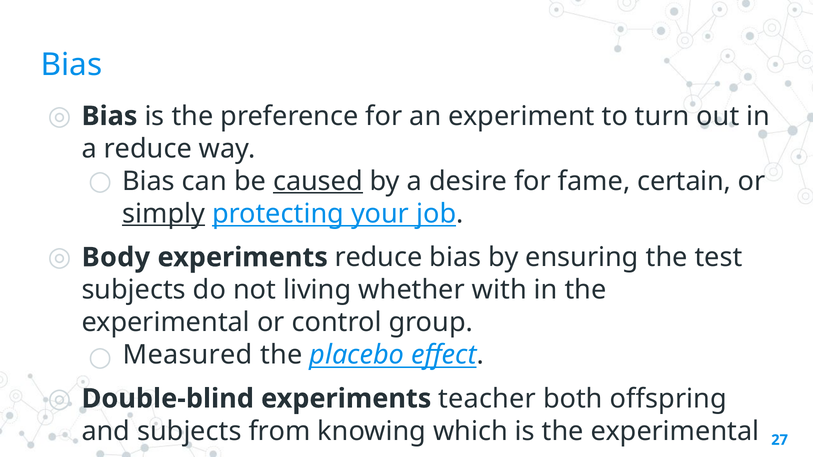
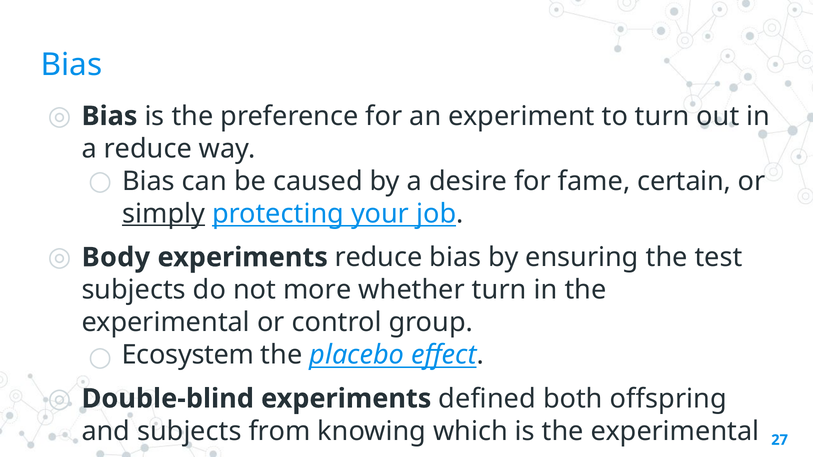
caused underline: present -> none
living: living -> more
whether with: with -> turn
Measured: Measured -> Ecosystem
teacher: teacher -> defined
